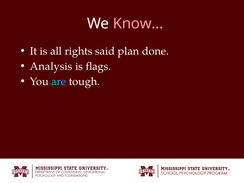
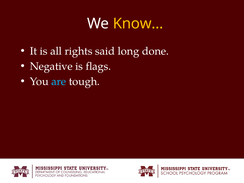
Know… colour: pink -> yellow
plan: plan -> long
Analysis: Analysis -> Negative
